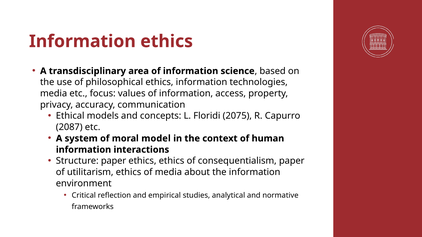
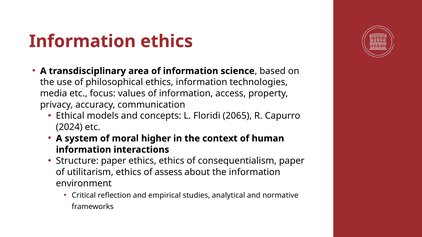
2075: 2075 -> 2065
2087: 2087 -> 2024
model: model -> higher
of media: media -> assess
